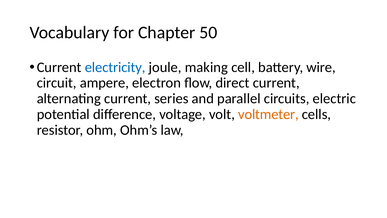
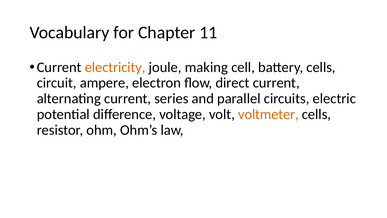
50: 50 -> 11
electricity colour: blue -> orange
battery wire: wire -> cells
